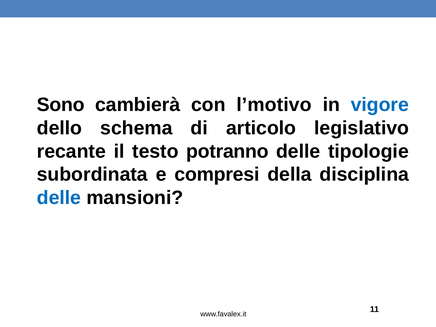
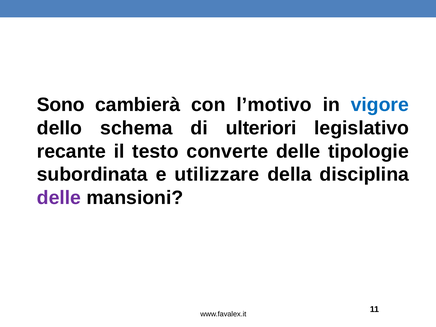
articolo: articolo -> ulteriori
potranno: potranno -> converte
compresi: compresi -> utilizzare
delle at (59, 198) colour: blue -> purple
